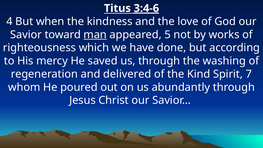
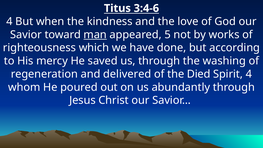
3:4-6 underline: present -> none
Kind: Kind -> Died
Spirit 7: 7 -> 4
